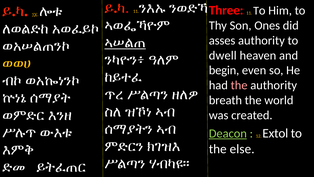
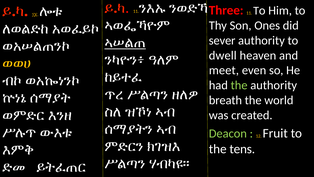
asses: asses -> sever
begin: begin -> meet
the at (239, 85) colour: pink -> light green
Deacon underline: present -> none
Extol: Extol -> Fruit
else: else -> tens
